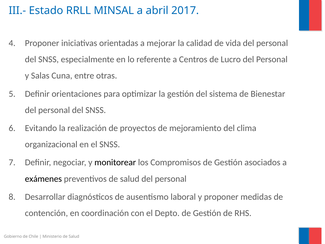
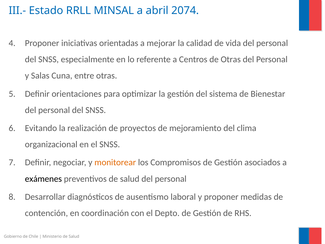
2017: 2017 -> 2074
de Lucro: Lucro -> Otras
monitorear colour: black -> orange
